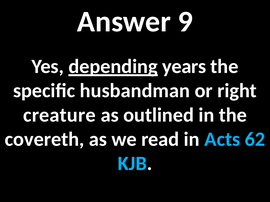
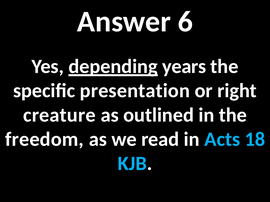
9: 9 -> 6
husbandman: husbandman -> presentation
covereth: covereth -> freedom
62: 62 -> 18
